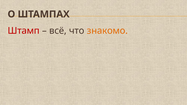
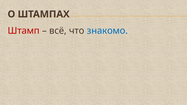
знакомо colour: orange -> blue
